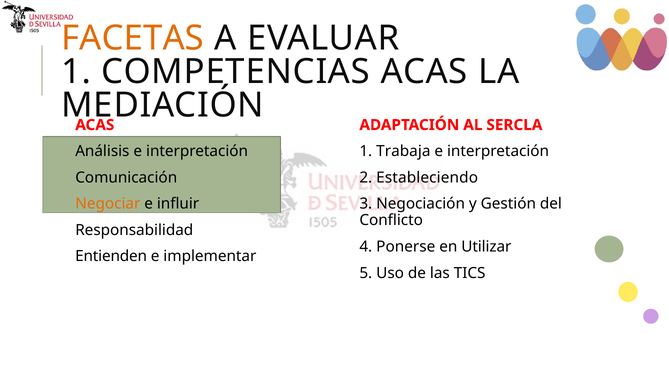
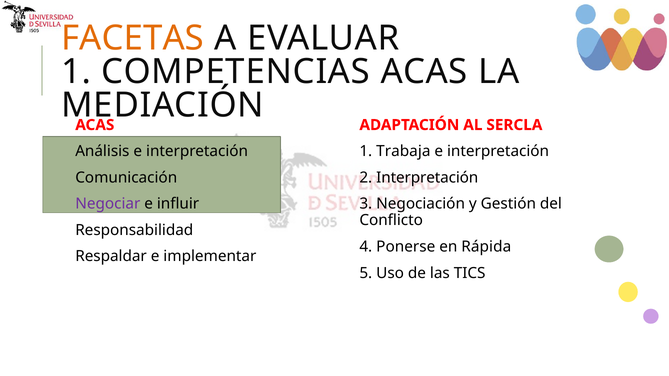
2 Estableciendo: Estableciendo -> Interpretación
Negociar colour: orange -> purple
Utilizar: Utilizar -> Rápida
Entienden: Entienden -> Respaldar
